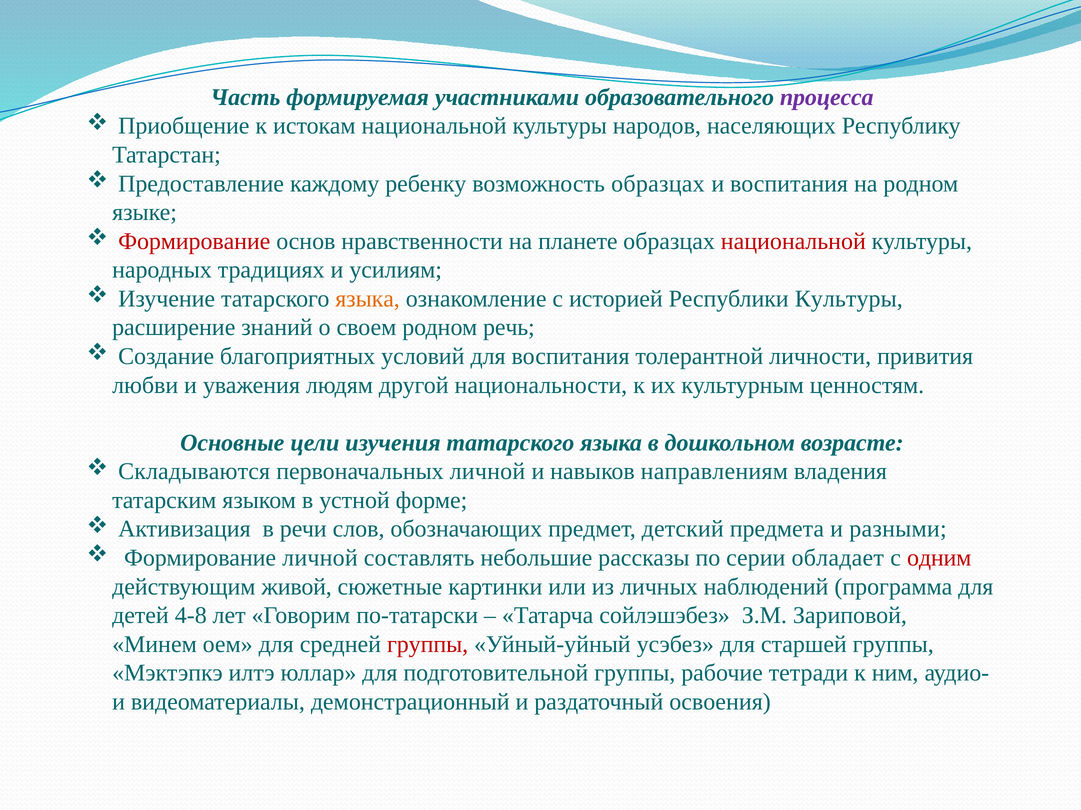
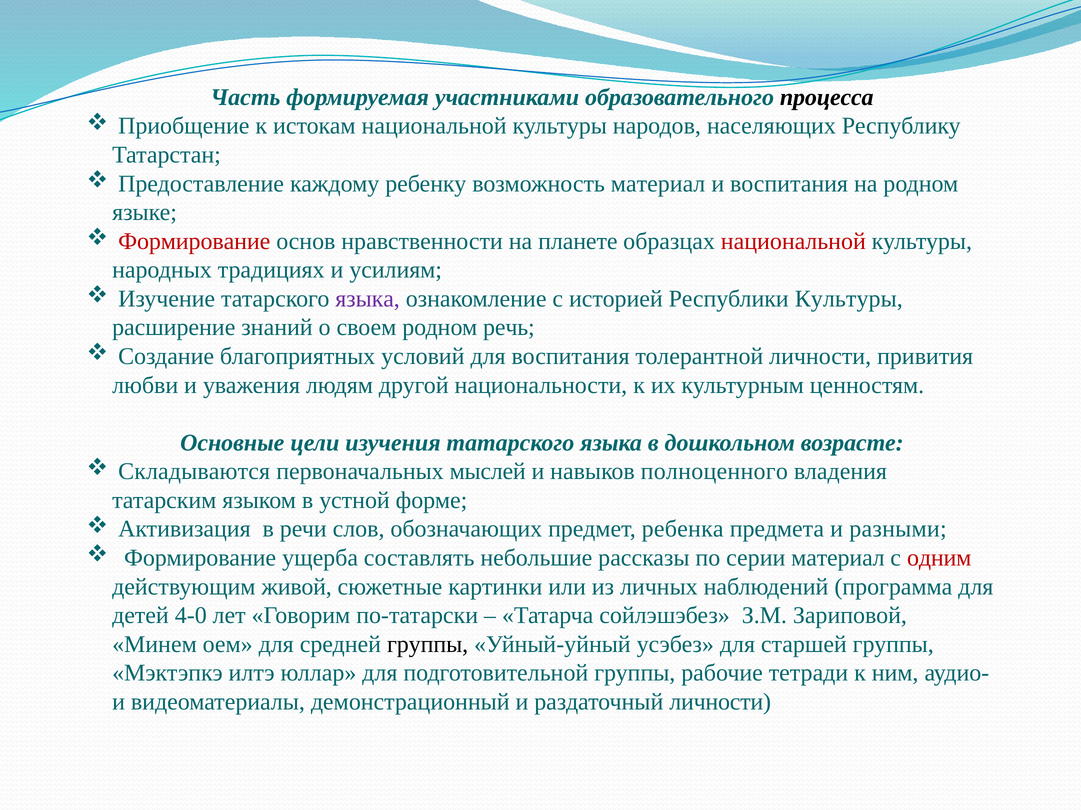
процесса colour: purple -> black
возможность образцах: образцах -> материал
языка at (368, 299) colour: orange -> purple
первоначальных личной: личной -> мыслей
направлениям: направлениям -> полноценного
детский: детский -> ребенка
Формирование личной: личной -> ущерба
серии обладает: обладает -> материал
4-8: 4-8 -> 4-0
группы at (428, 645) colour: red -> black
раздаточный освоения: освоения -> личности
